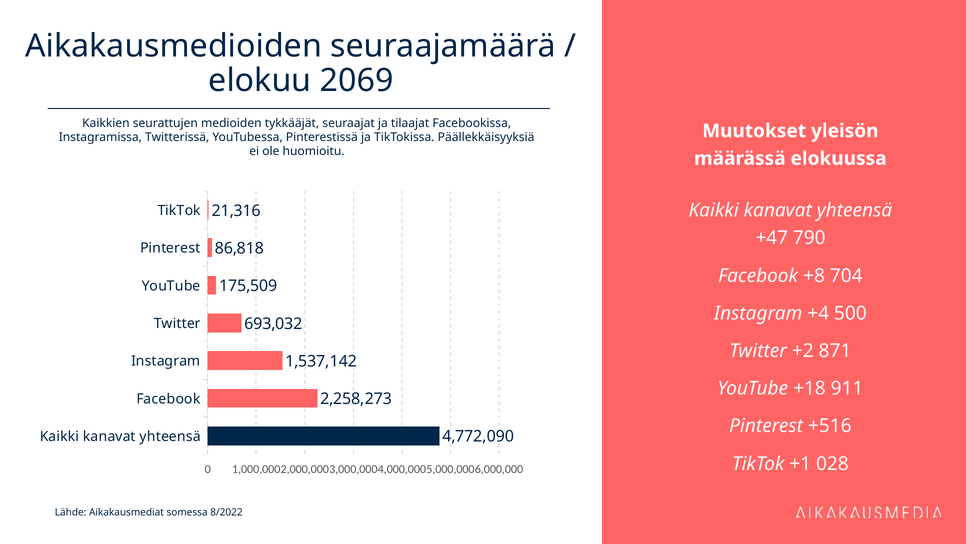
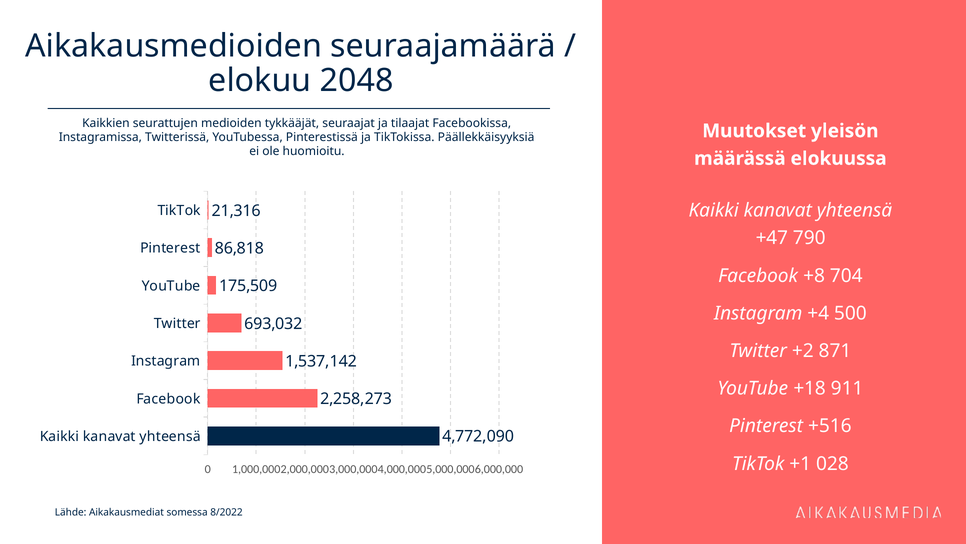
2069: 2069 -> 2048
